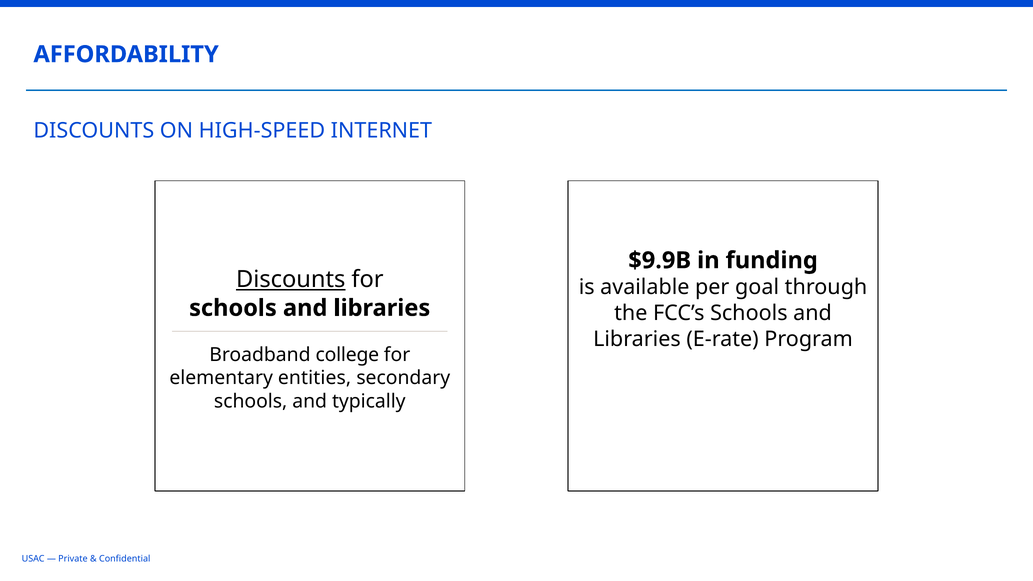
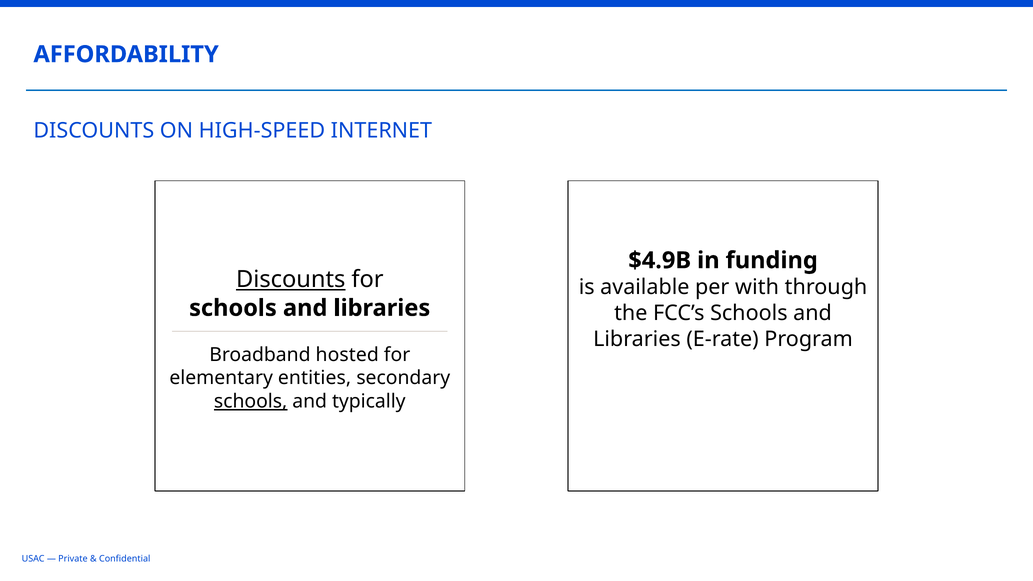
$9.9B: $9.9B -> $4.9B
goal: goal -> with
college: college -> hosted
schools at (251, 401) underline: none -> present
